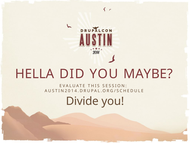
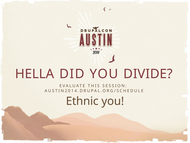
MAYBE: MAYBE -> DIVIDE
Divide: Divide -> Ethnic
